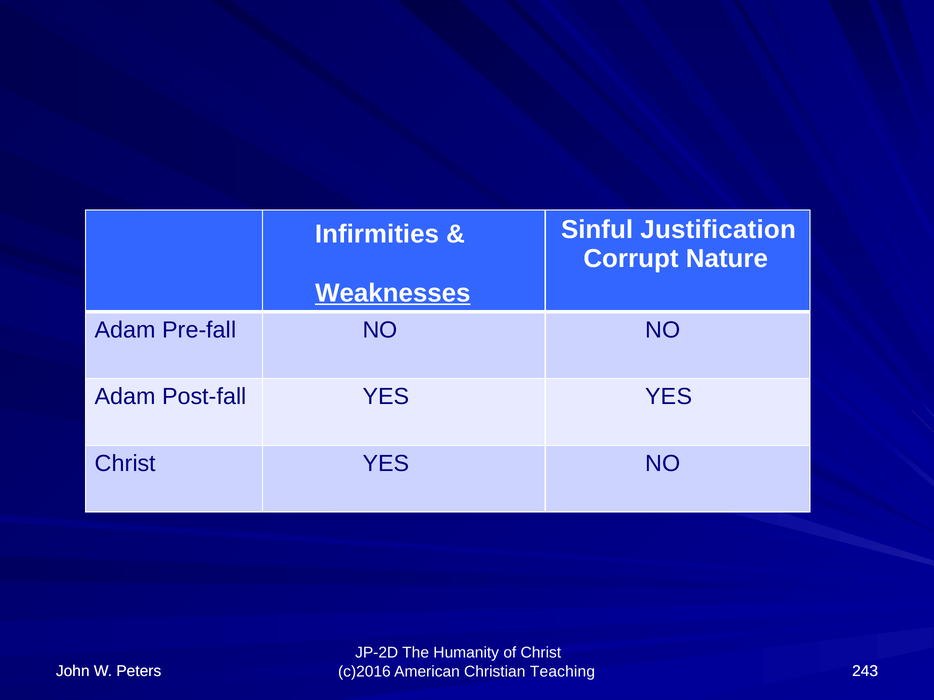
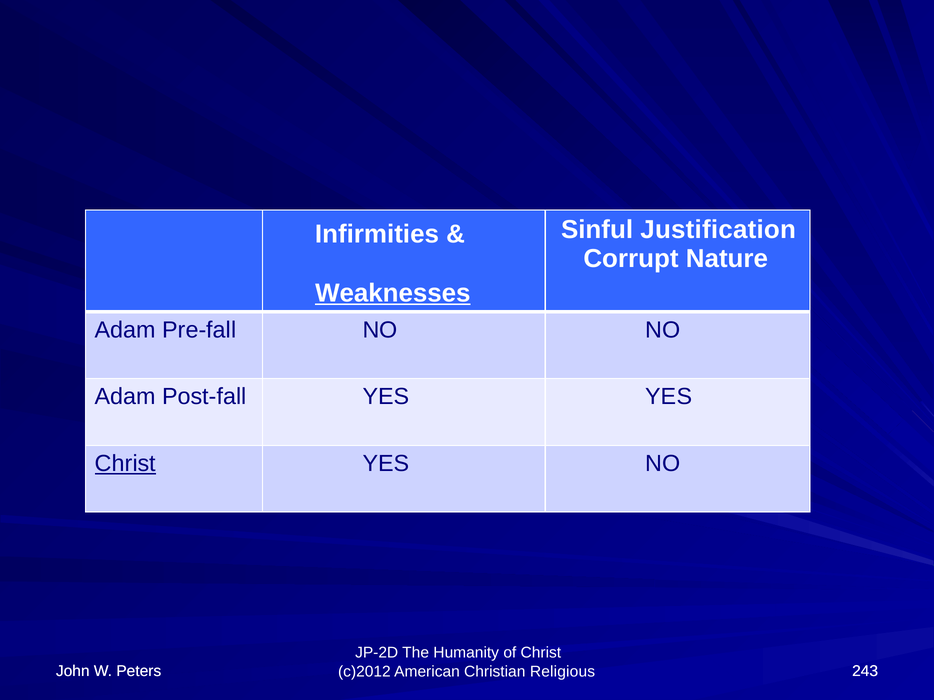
Christ at (125, 464) underline: none -> present
c)2016: c)2016 -> c)2012
Teaching: Teaching -> Religious
